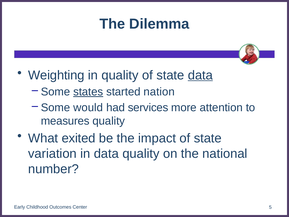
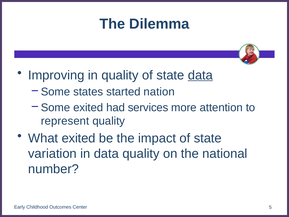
Weighting: Weighting -> Improving
states underline: present -> none
Some would: would -> exited
measures: measures -> represent
